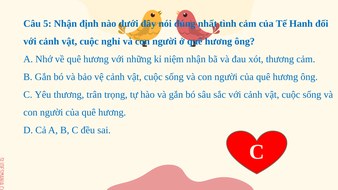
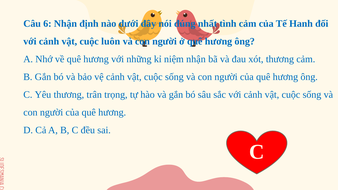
5: 5 -> 6
nghỉ: nghỉ -> luôn
